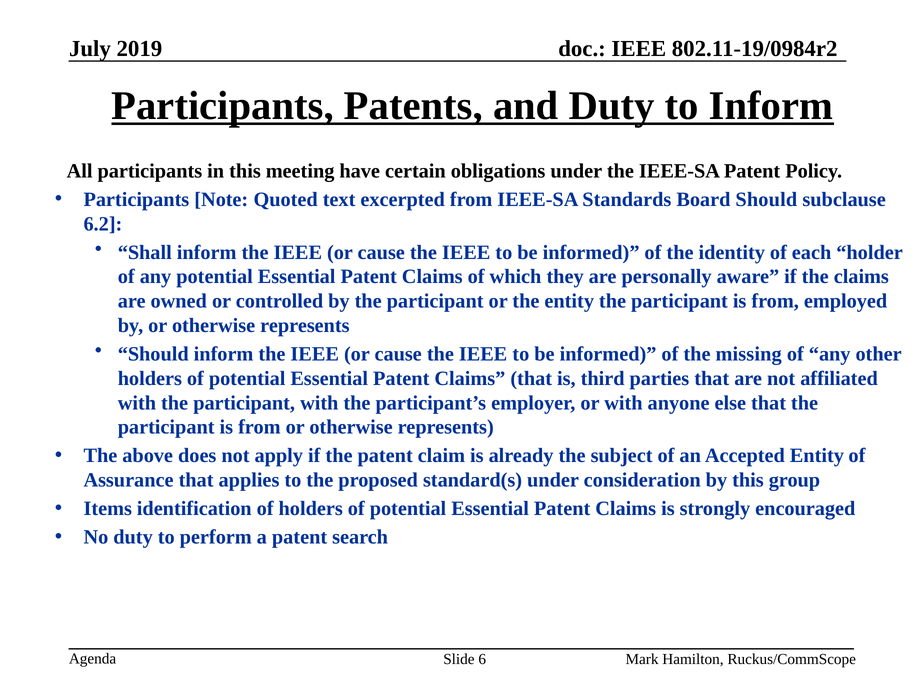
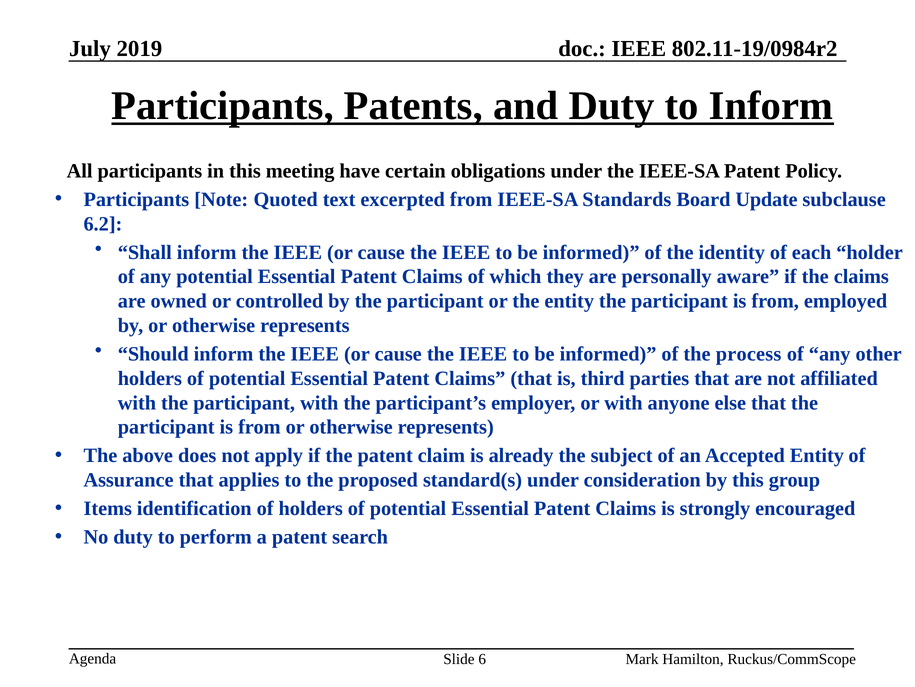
Board Should: Should -> Update
missing: missing -> process
